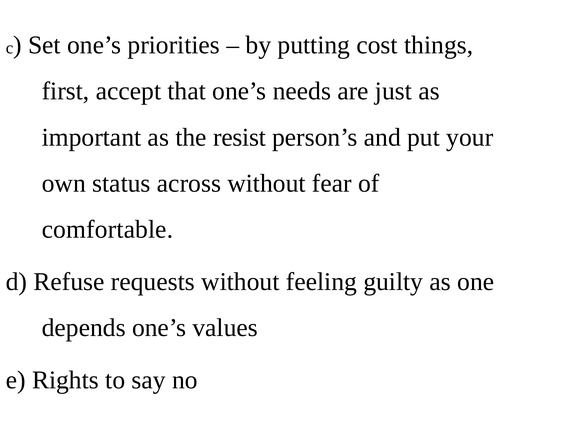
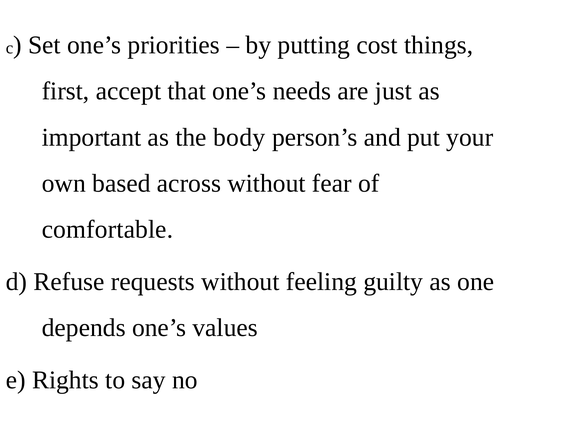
resist: resist -> body
status: status -> based
